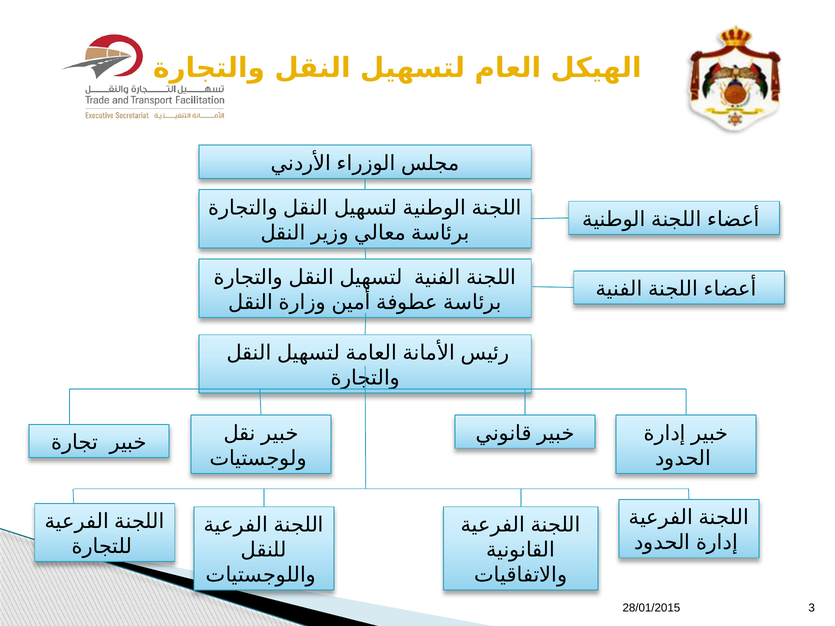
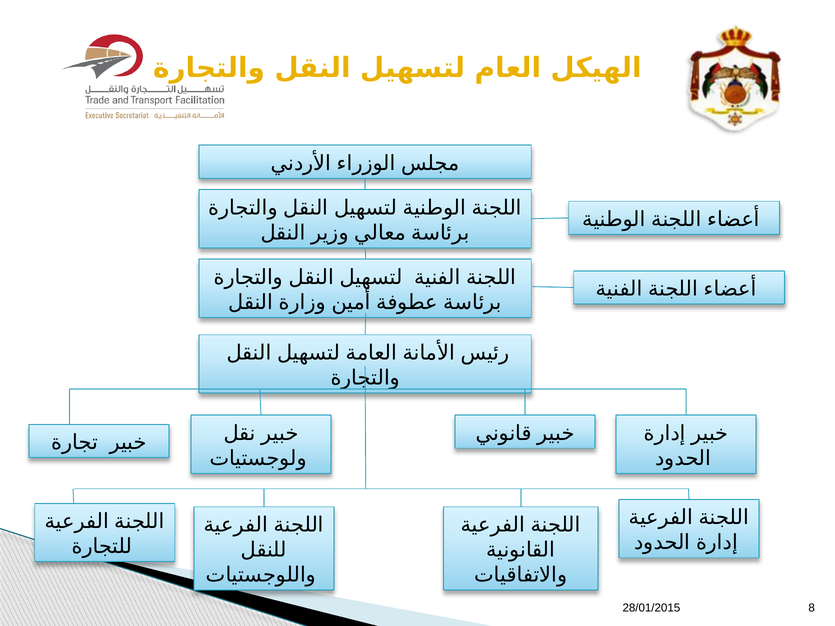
3: 3 -> 8
